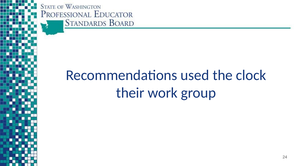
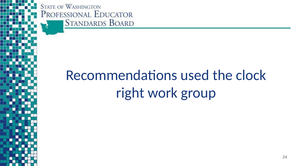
their: their -> right
